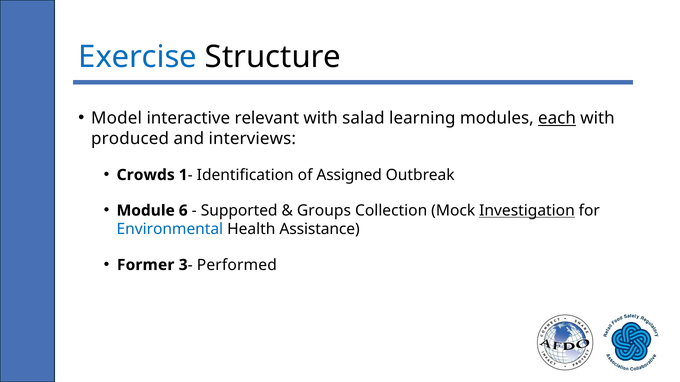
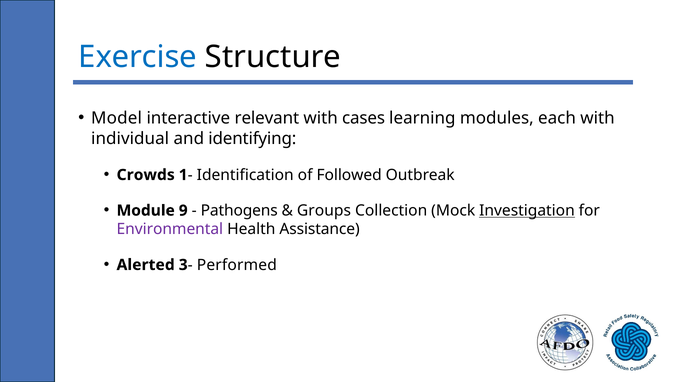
salad: salad -> cases
each underline: present -> none
produced: produced -> individual
interviews: interviews -> identifying
Assigned: Assigned -> Followed
6: 6 -> 9
Supported: Supported -> Pathogens
Environmental colour: blue -> purple
Former: Former -> Alerted
